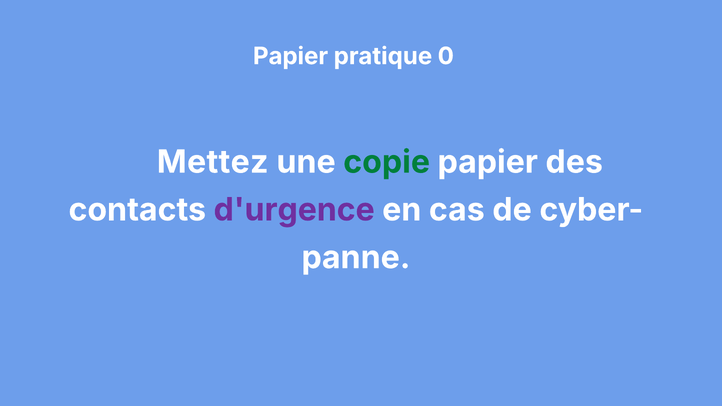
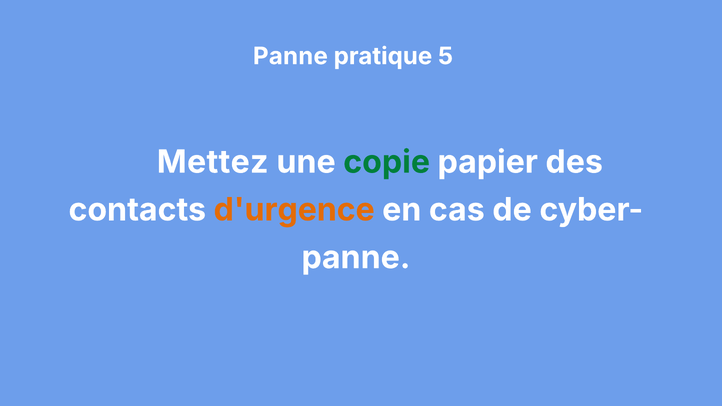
Papier at (291, 56): Papier -> Panne
0: 0 -> 5
d'urgence colour: purple -> orange
